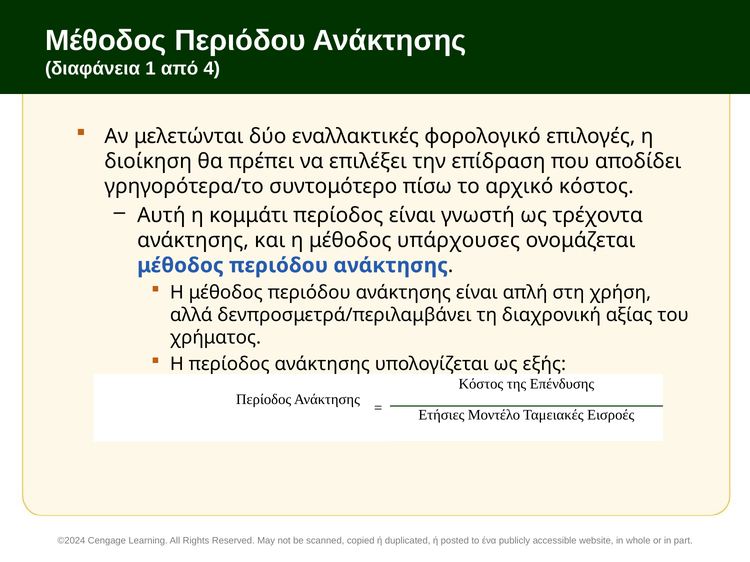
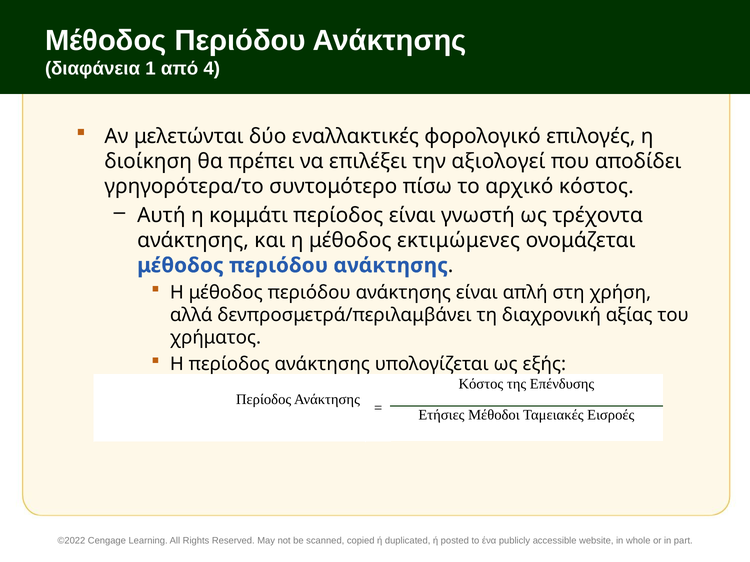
επίδραση: επίδραση -> αξιολογεί
υπάρχουσες: υπάρχουσες -> εκτιμώμενες
Μοντέλο: Μοντέλο -> Μέθοδοι
©2024: ©2024 -> ©2022
